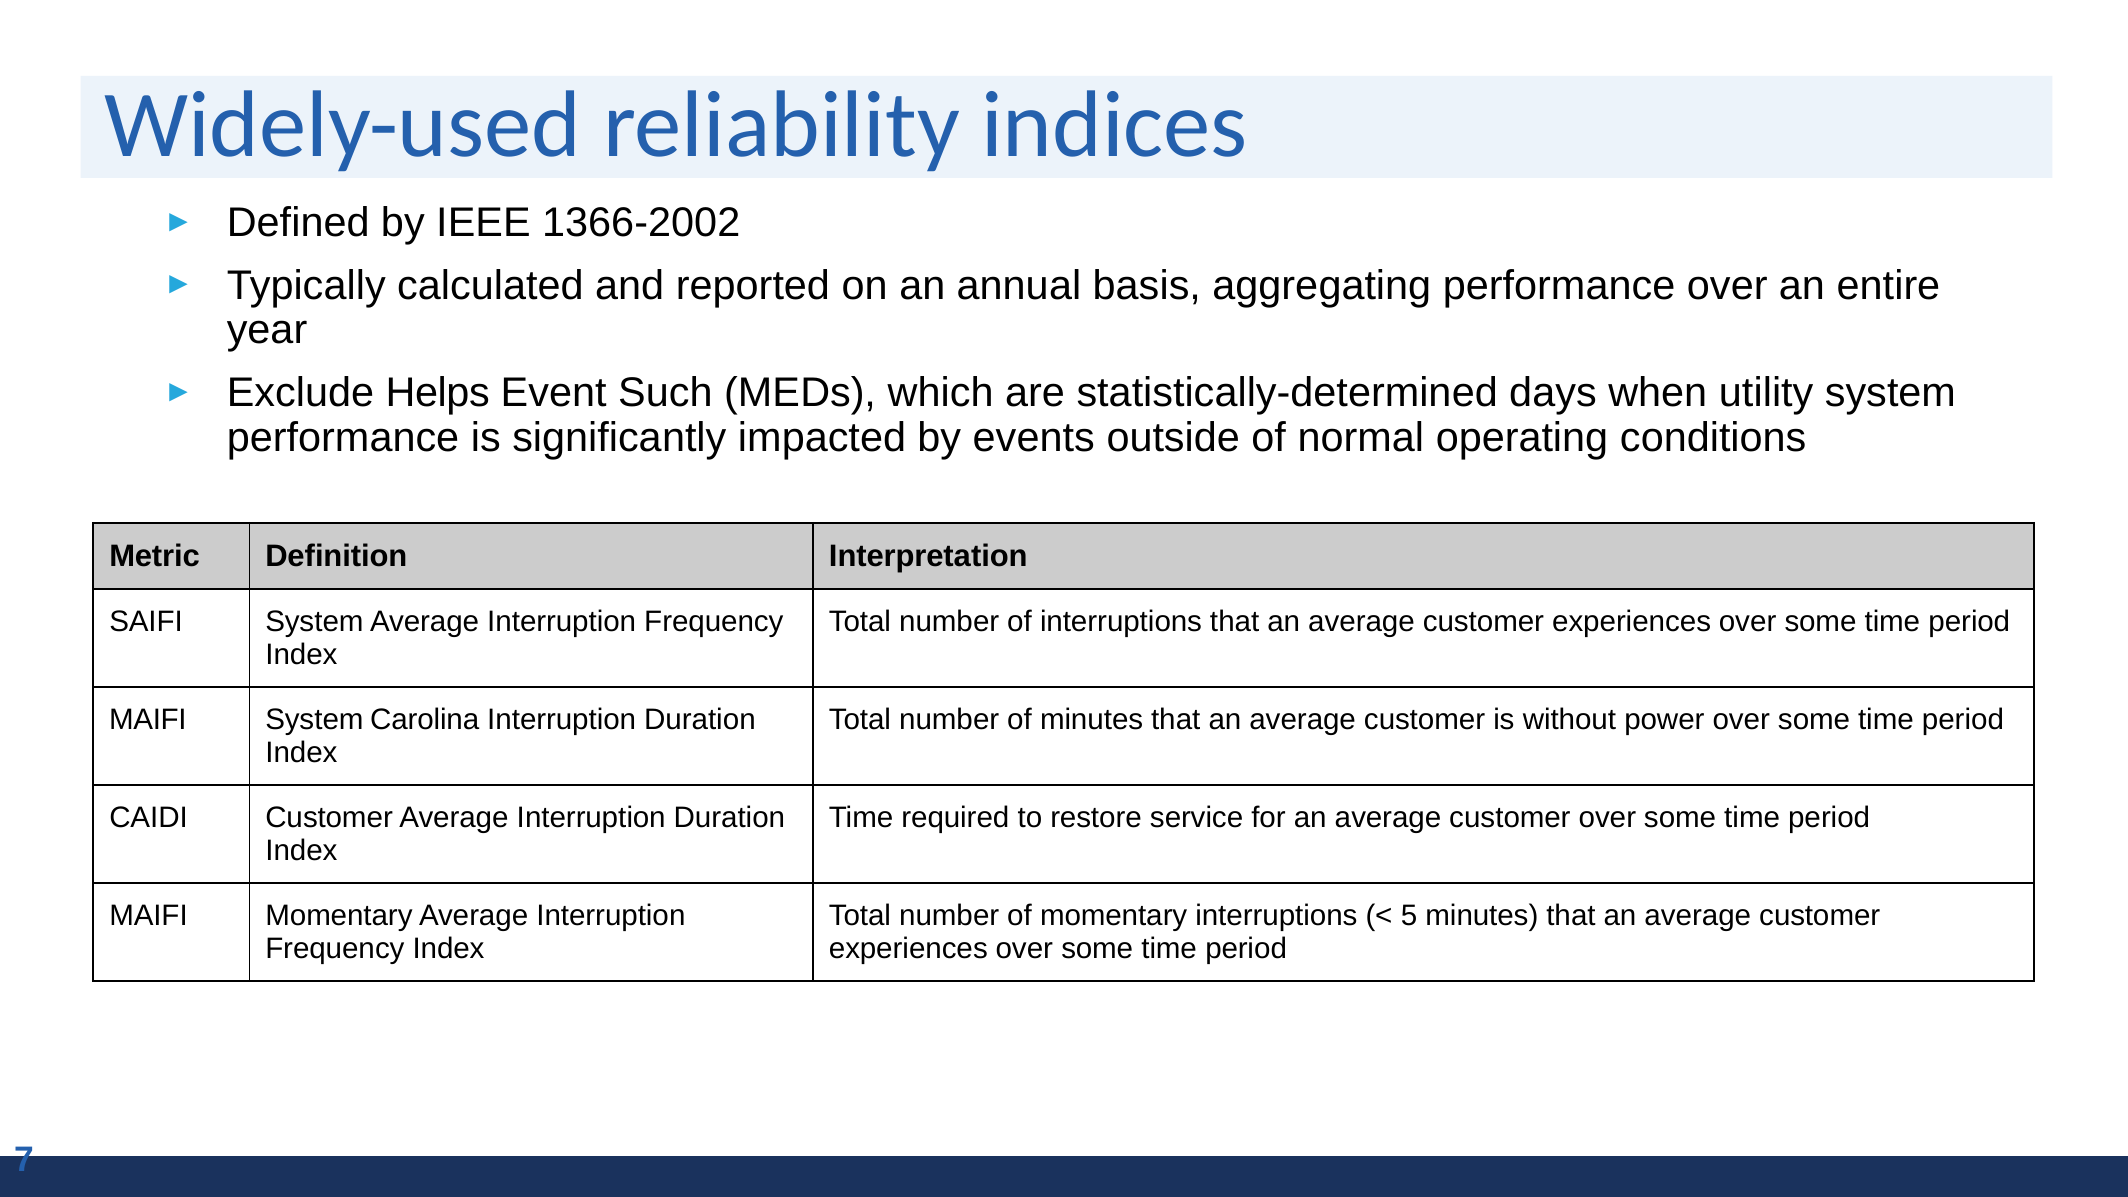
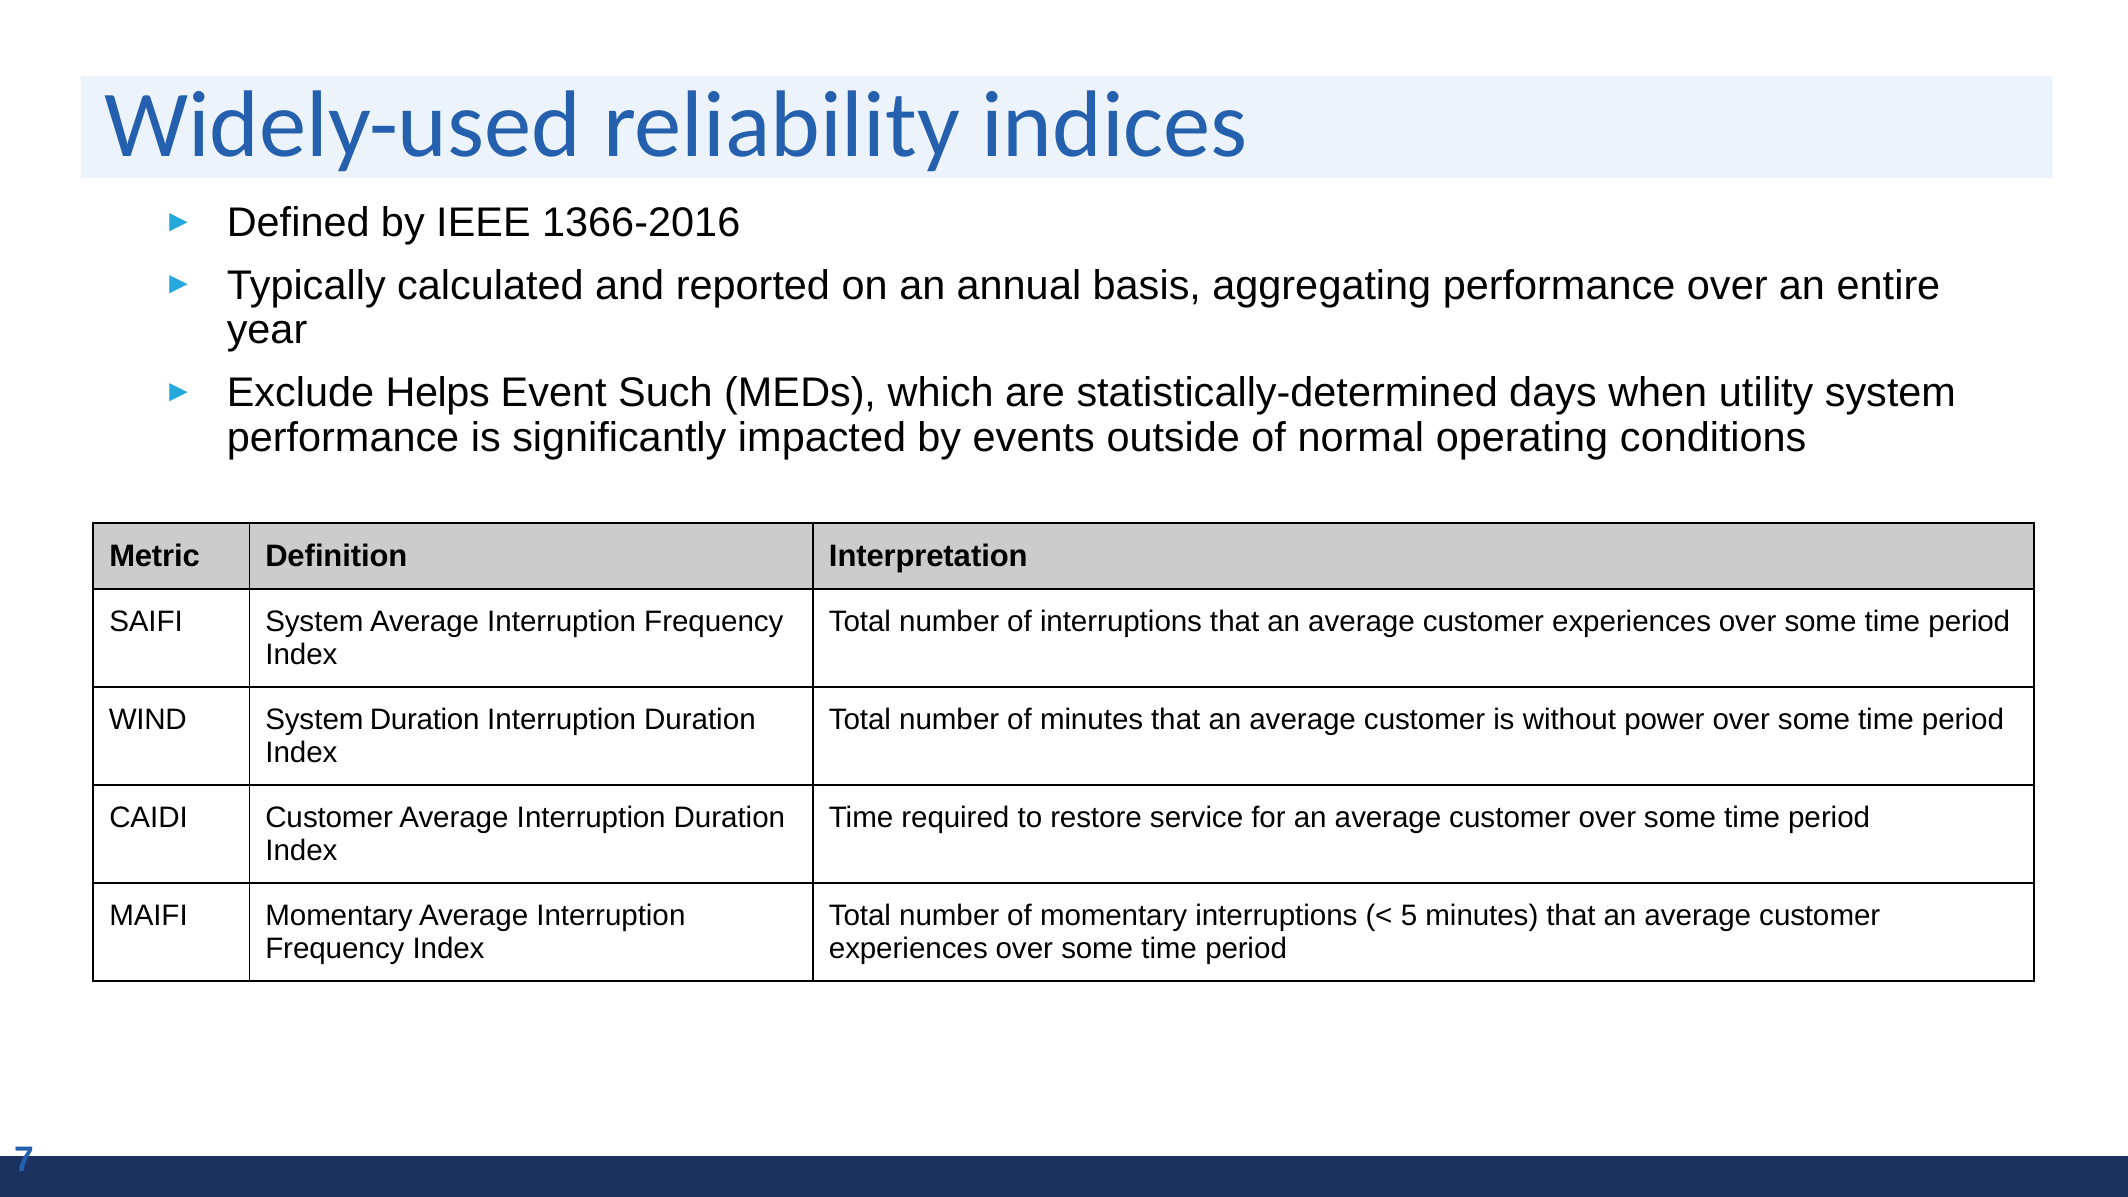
1366-2002: 1366-2002 -> 1366-2016
MAIFI at (148, 720): MAIFI -> WIND
System Carolina: Carolina -> Duration
